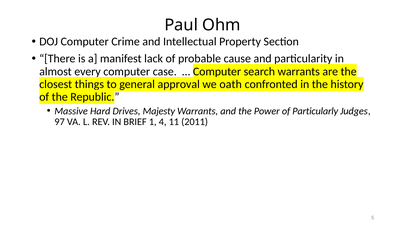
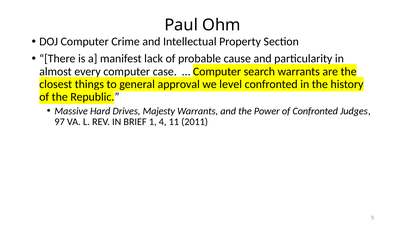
oath: oath -> level
of Particularly: Particularly -> Confronted
